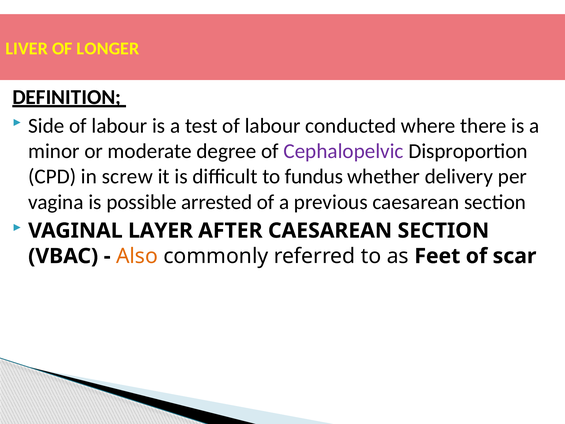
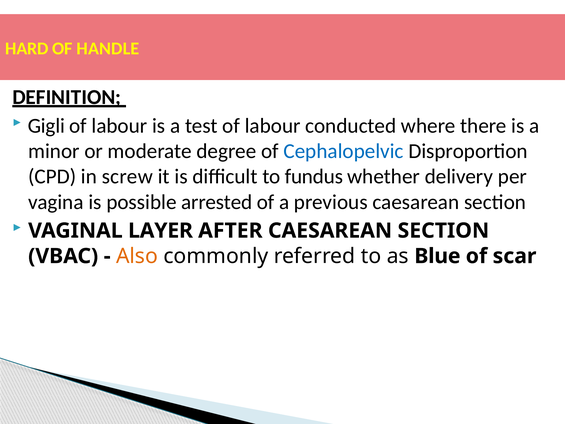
LIVER: LIVER -> HARD
LONGER: LONGER -> HANDLE
Side: Side -> Gigli
Cephalopelvic colour: purple -> blue
Feet: Feet -> Blue
